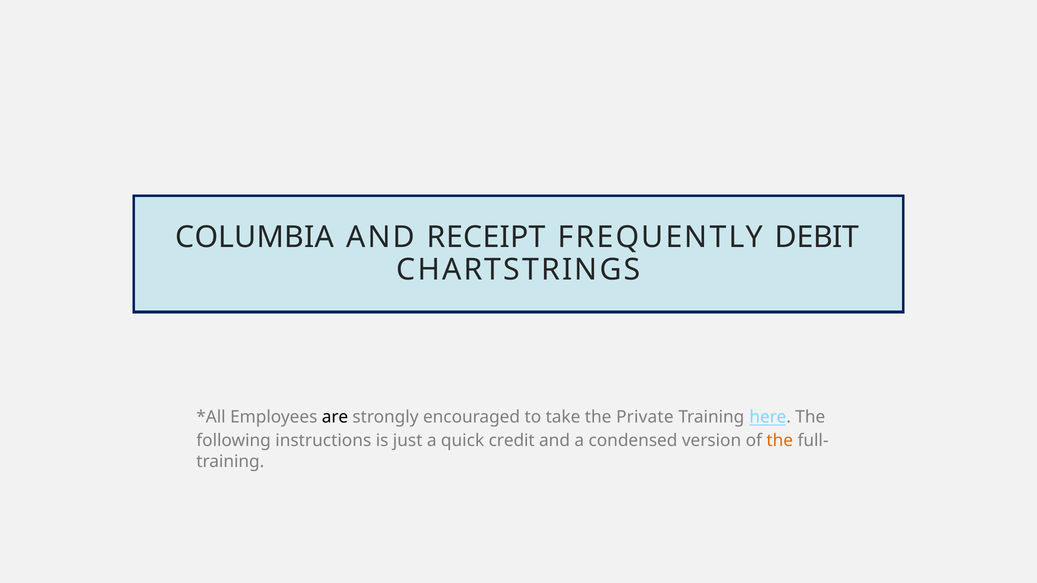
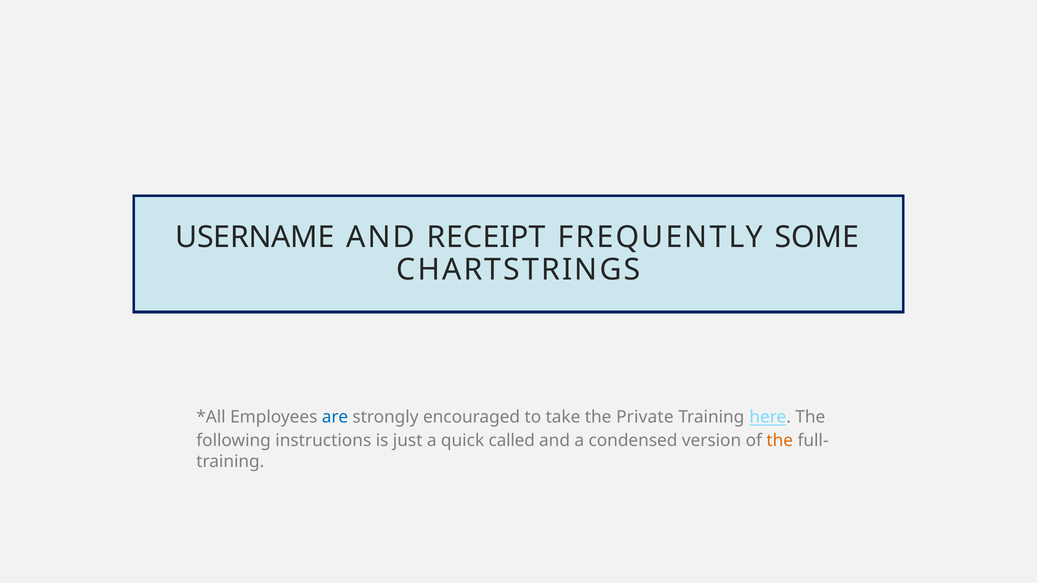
COLUMBIA: COLUMBIA -> USERNAME
DEBIT: DEBIT -> SOME
are colour: black -> blue
credit: credit -> called
